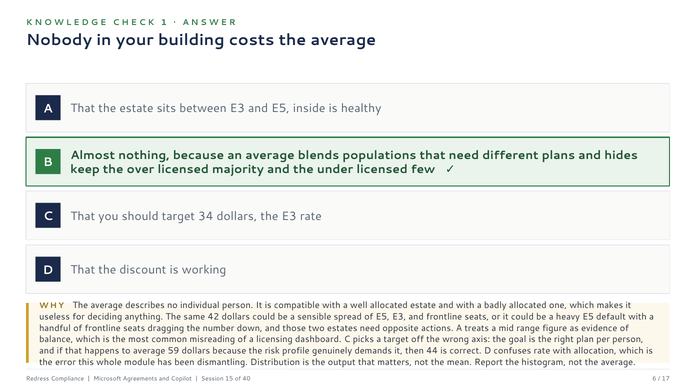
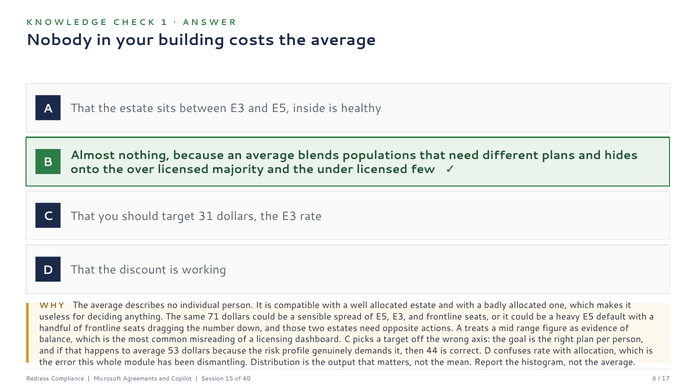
keep: keep -> onto
34: 34 -> 31
42: 42 -> 71
59: 59 -> 53
